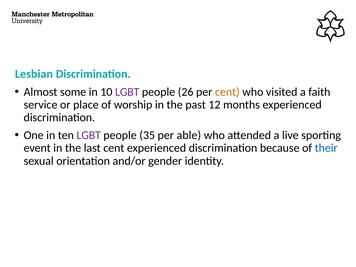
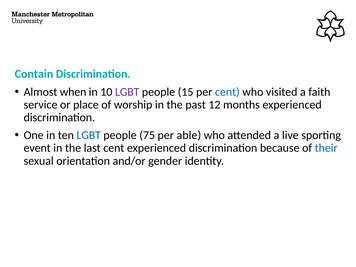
Lesbian: Lesbian -> Contain
some: some -> when
26: 26 -> 15
cent at (227, 92) colour: orange -> blue
LGBT at (89, 135) colour: purple -> blue
35: 35 -> 75
